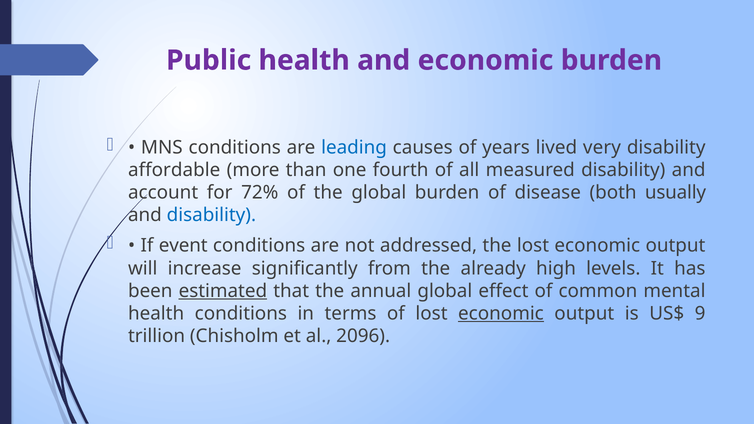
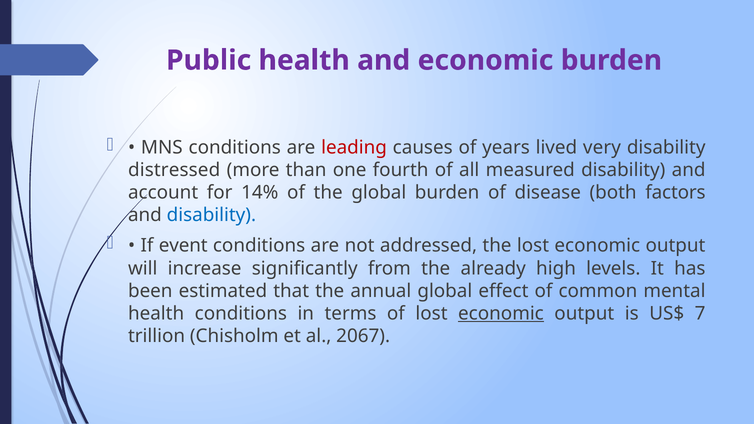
leading colour: blue -> red
affordable: affordable -> distressed
72%: 72% -> 14%
usually: usually -> factors
estimated underline: present -> none
9: 9 -> 7
2096: 2096 -> 2067
